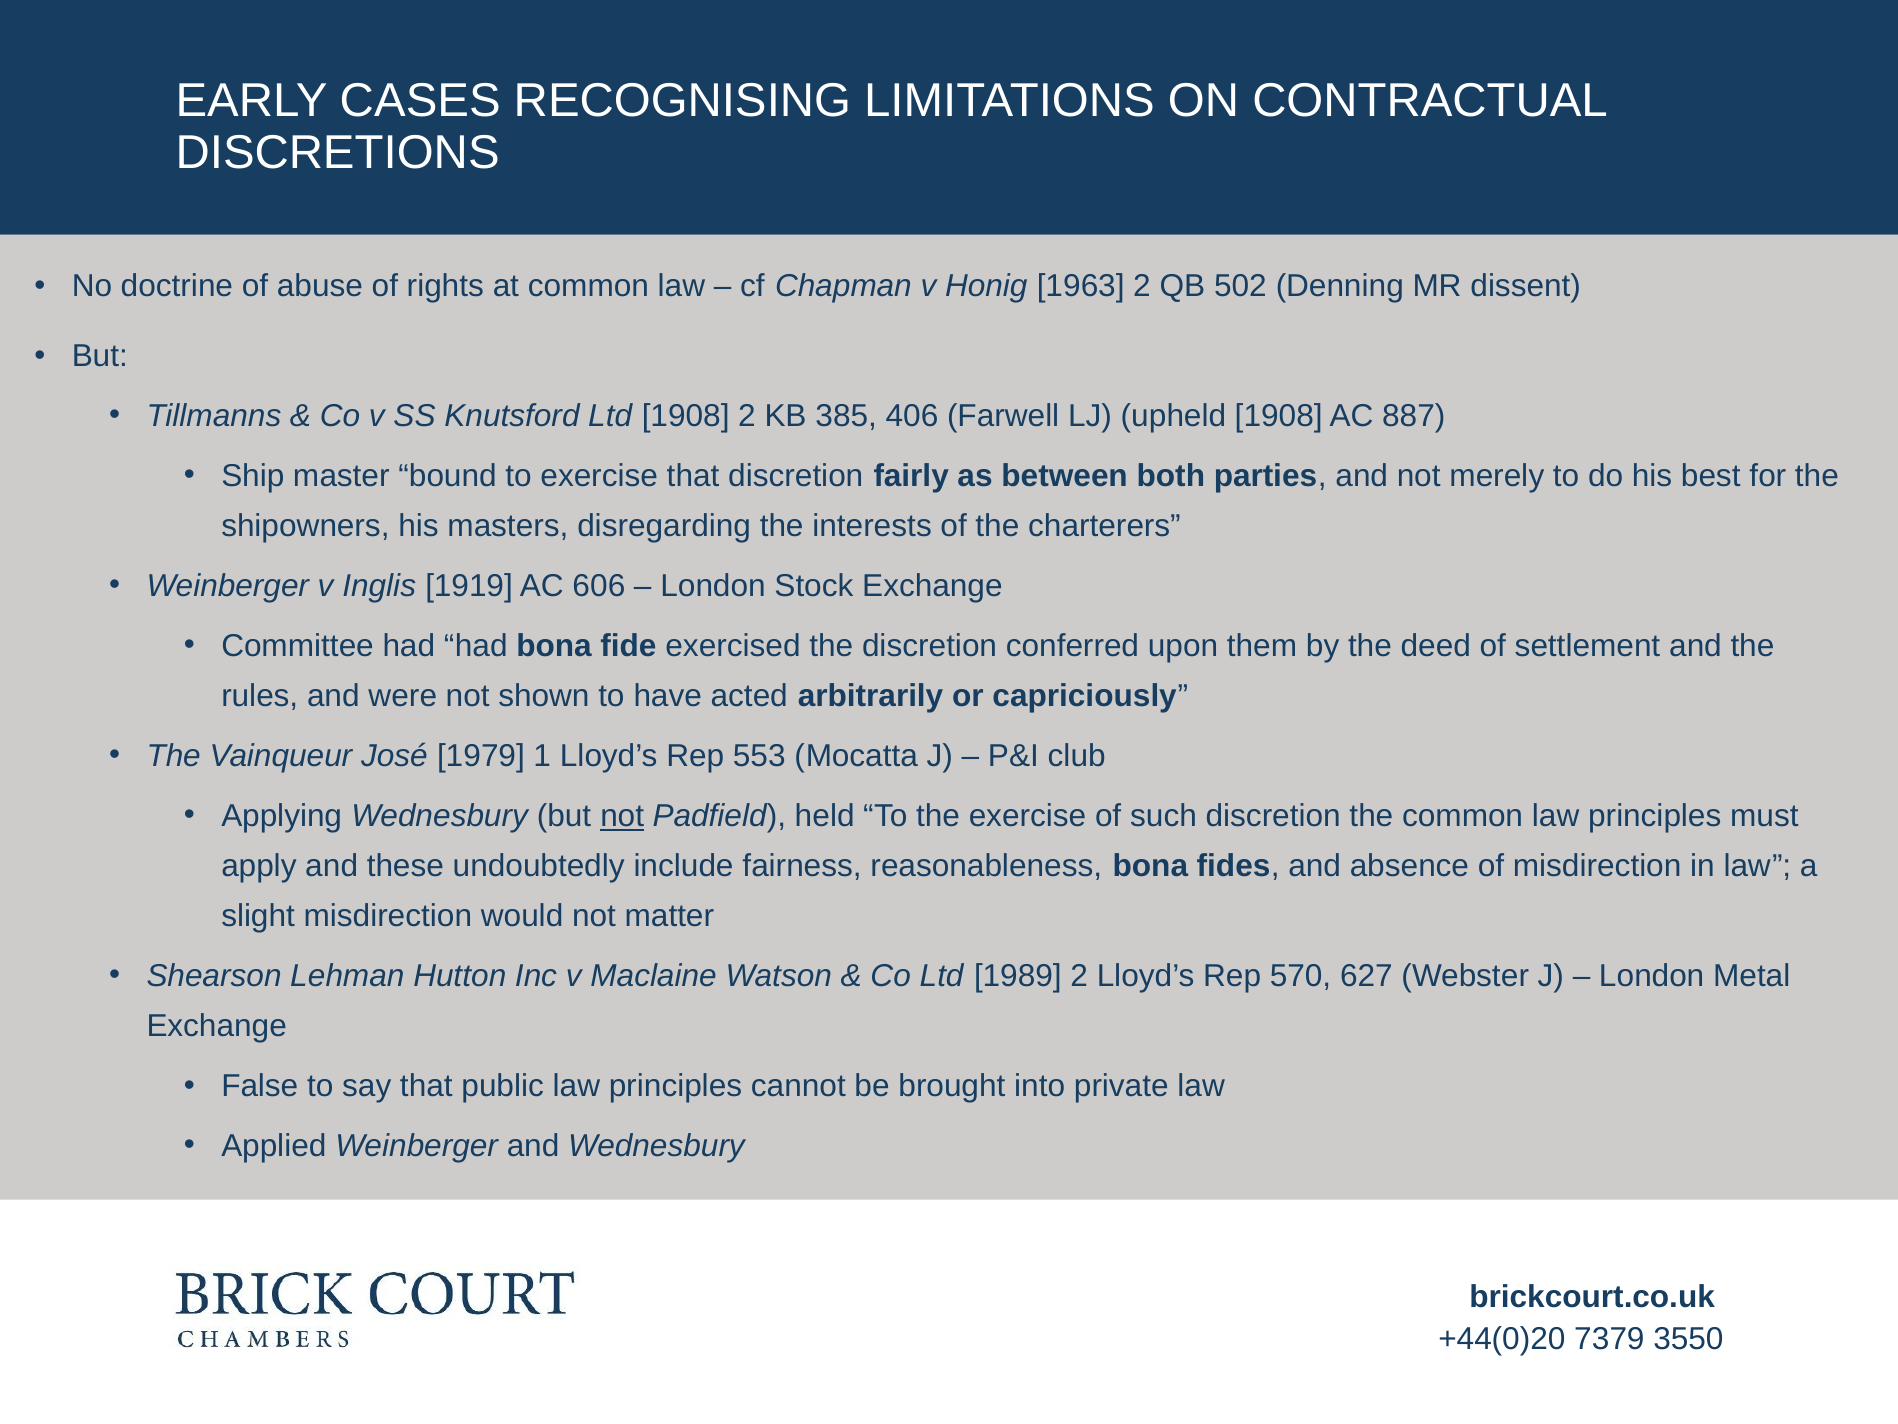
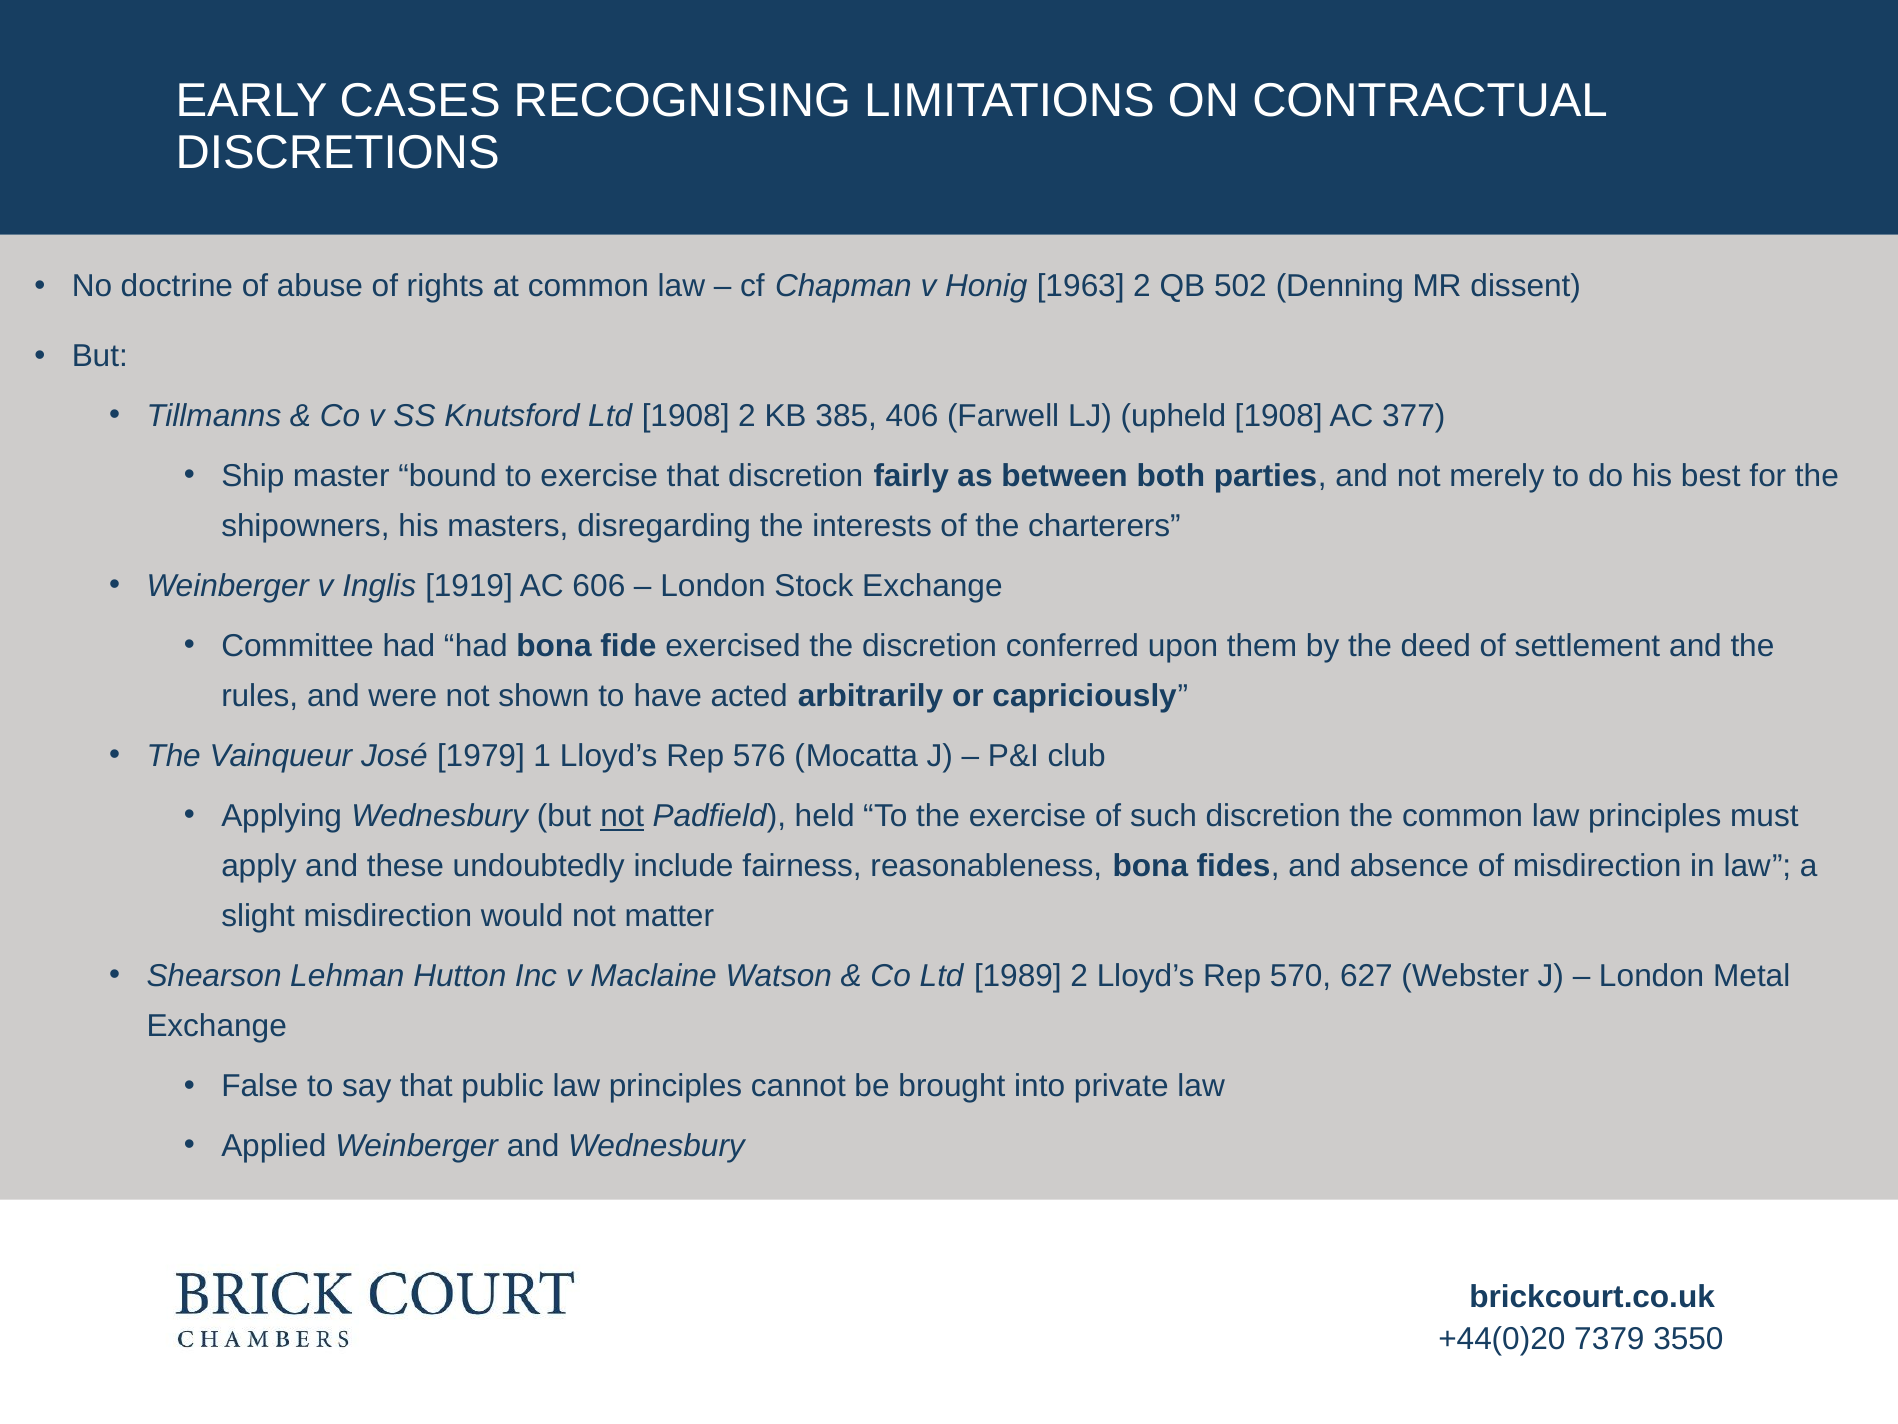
887: 887 -> 377
553: 553 -> 576
